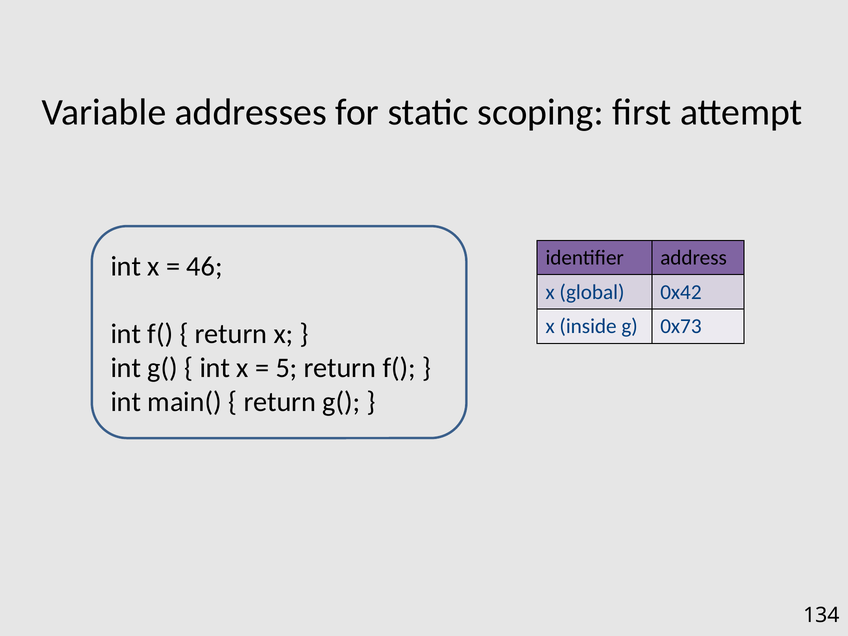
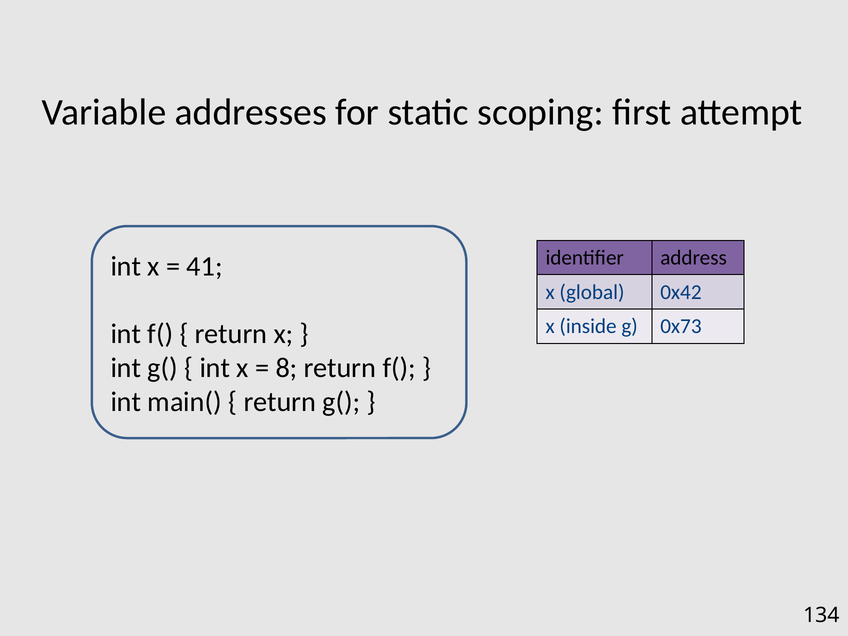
46: 46 -> 41
5: 5 -> 8
